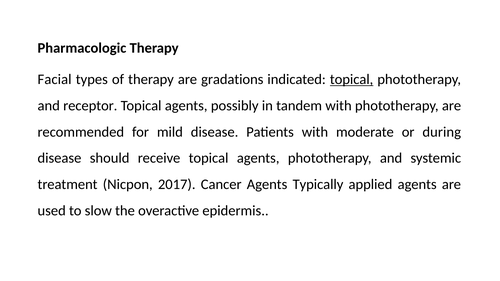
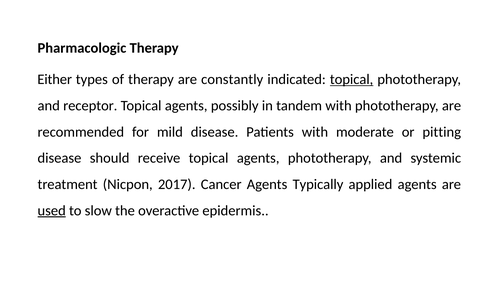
Facial: Facial -> Either
gradations: gradations -> constantly
during: during -> pitting
used underline: none -> present
